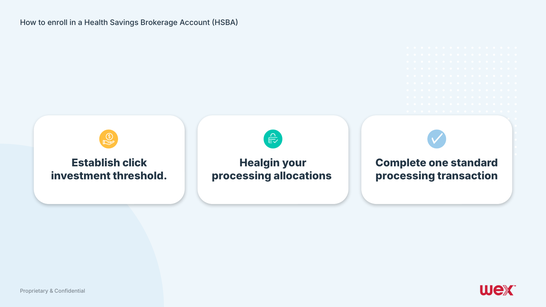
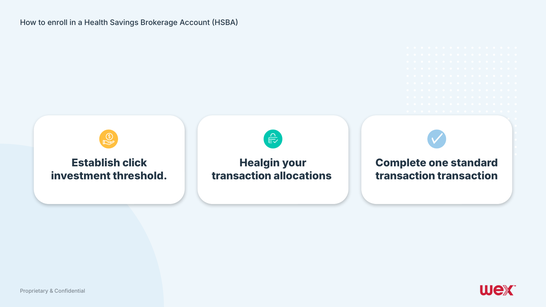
processing at (242, 176): processing -> transaction
processing at (405, 176): processing -> transaction
